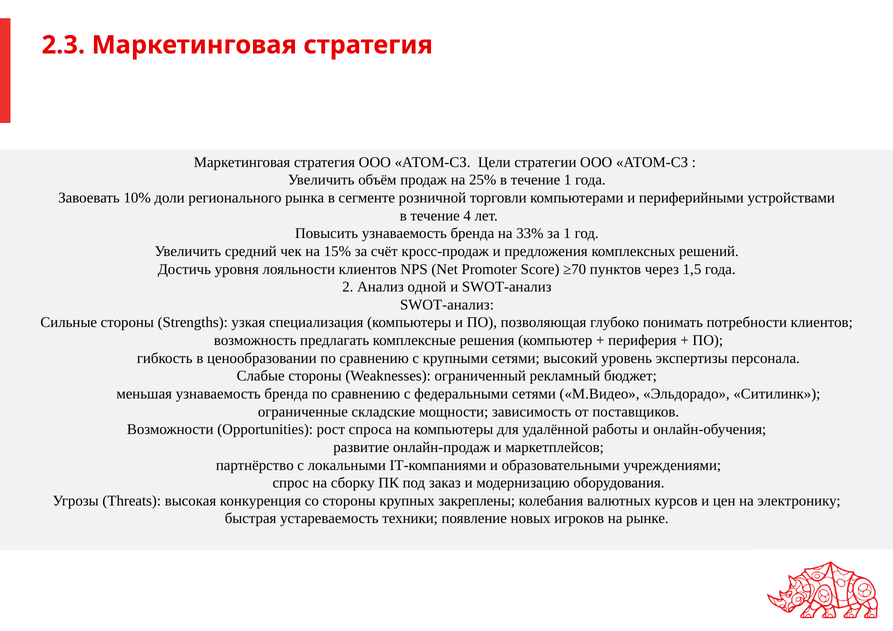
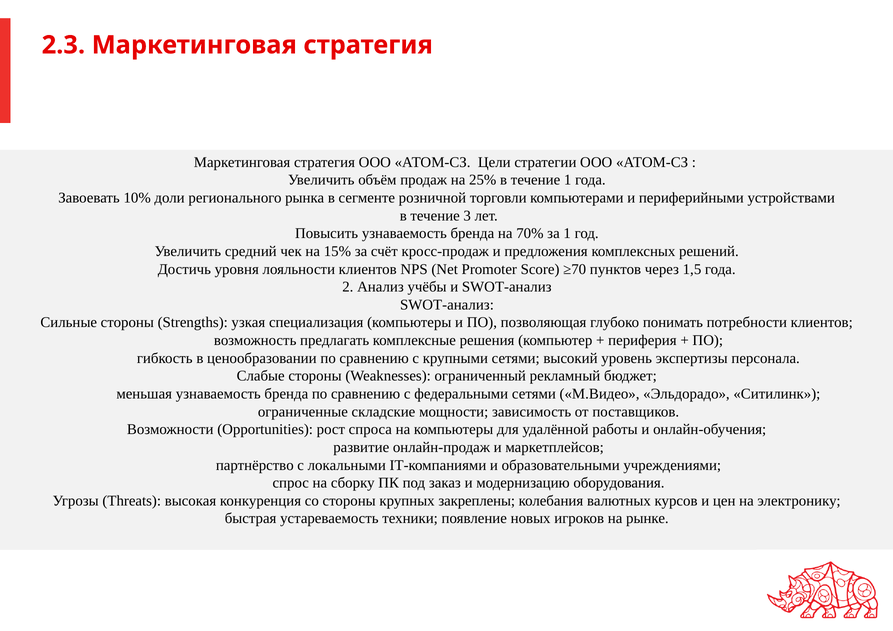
4: 4 -> 3
33%: 33% -> 70%
одной: одной -> учёбы
